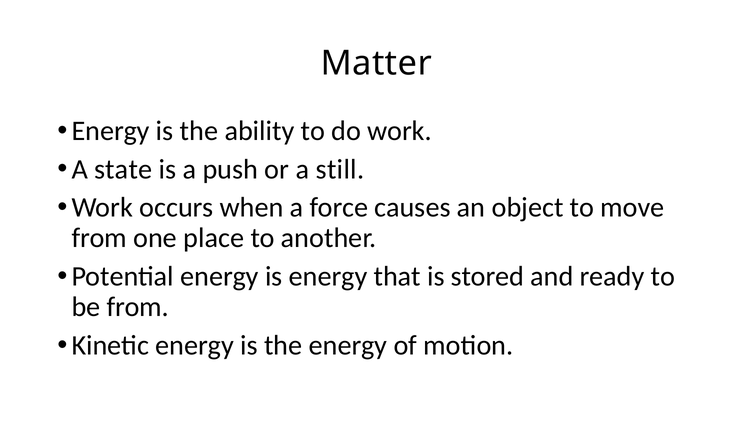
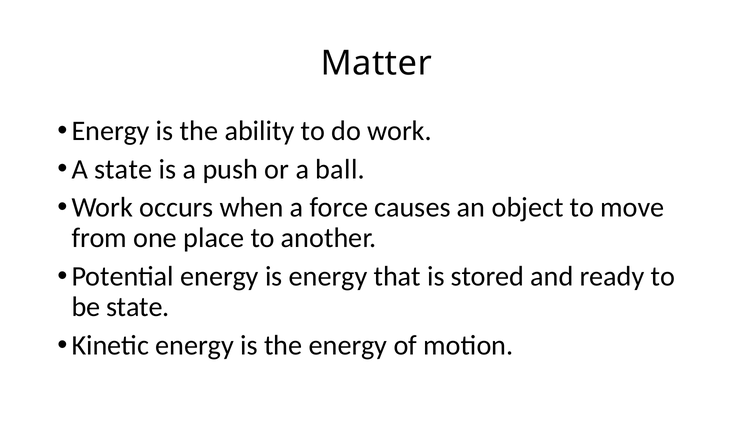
still: still -> ball
be from: from -> state
